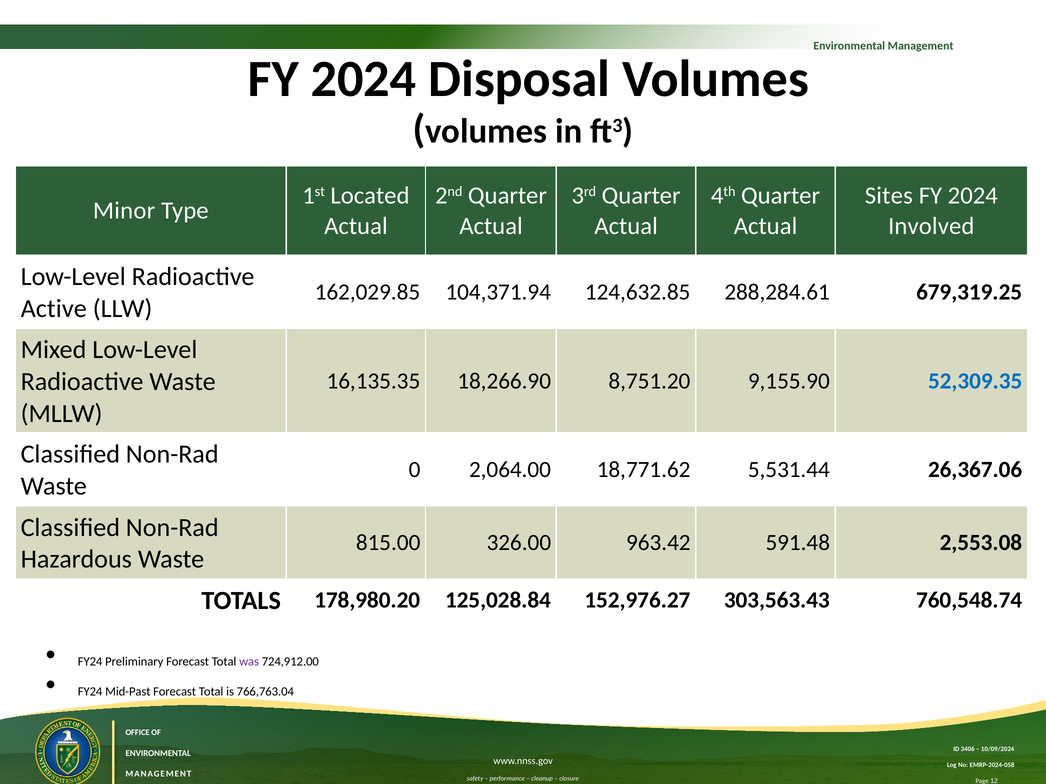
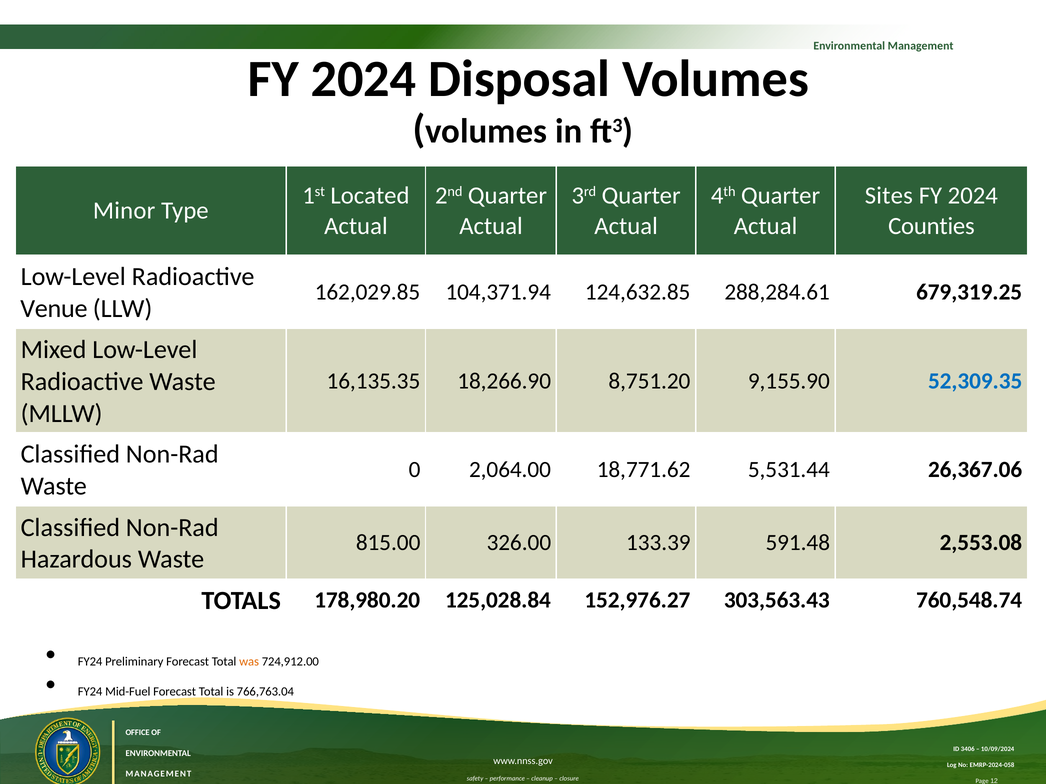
Involved: Involved -> Counties
Active: Active -> Venue
963.42: 963.42 -> 133.39
was colour: purple -> orange
Mid-Past: Mid-Past -> Mid-Fuel
